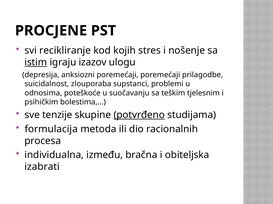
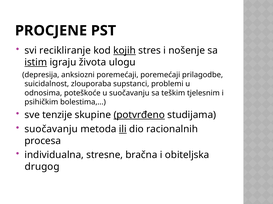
kojih underline: none -> present
izazov: izazov -> života
formulacija at (51, 129): formulacija -> suočavanju
ili underline: none -> present
između: između -> stresne
izabrati: izabrati -> drugog
